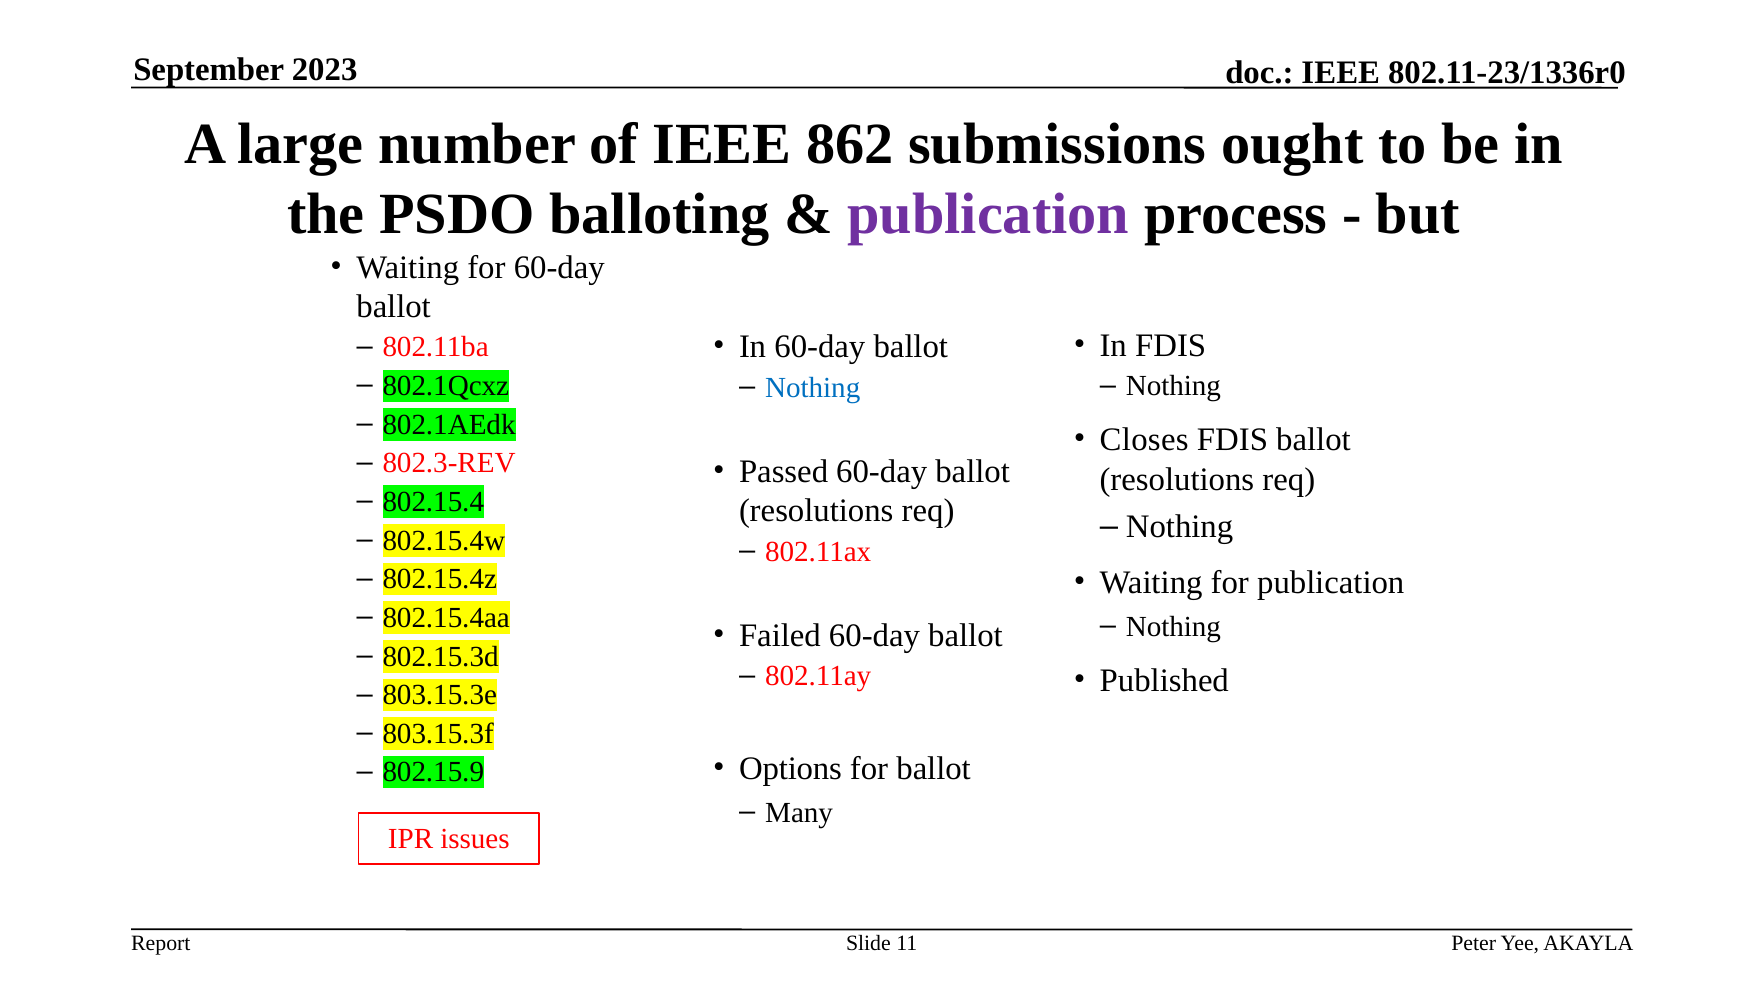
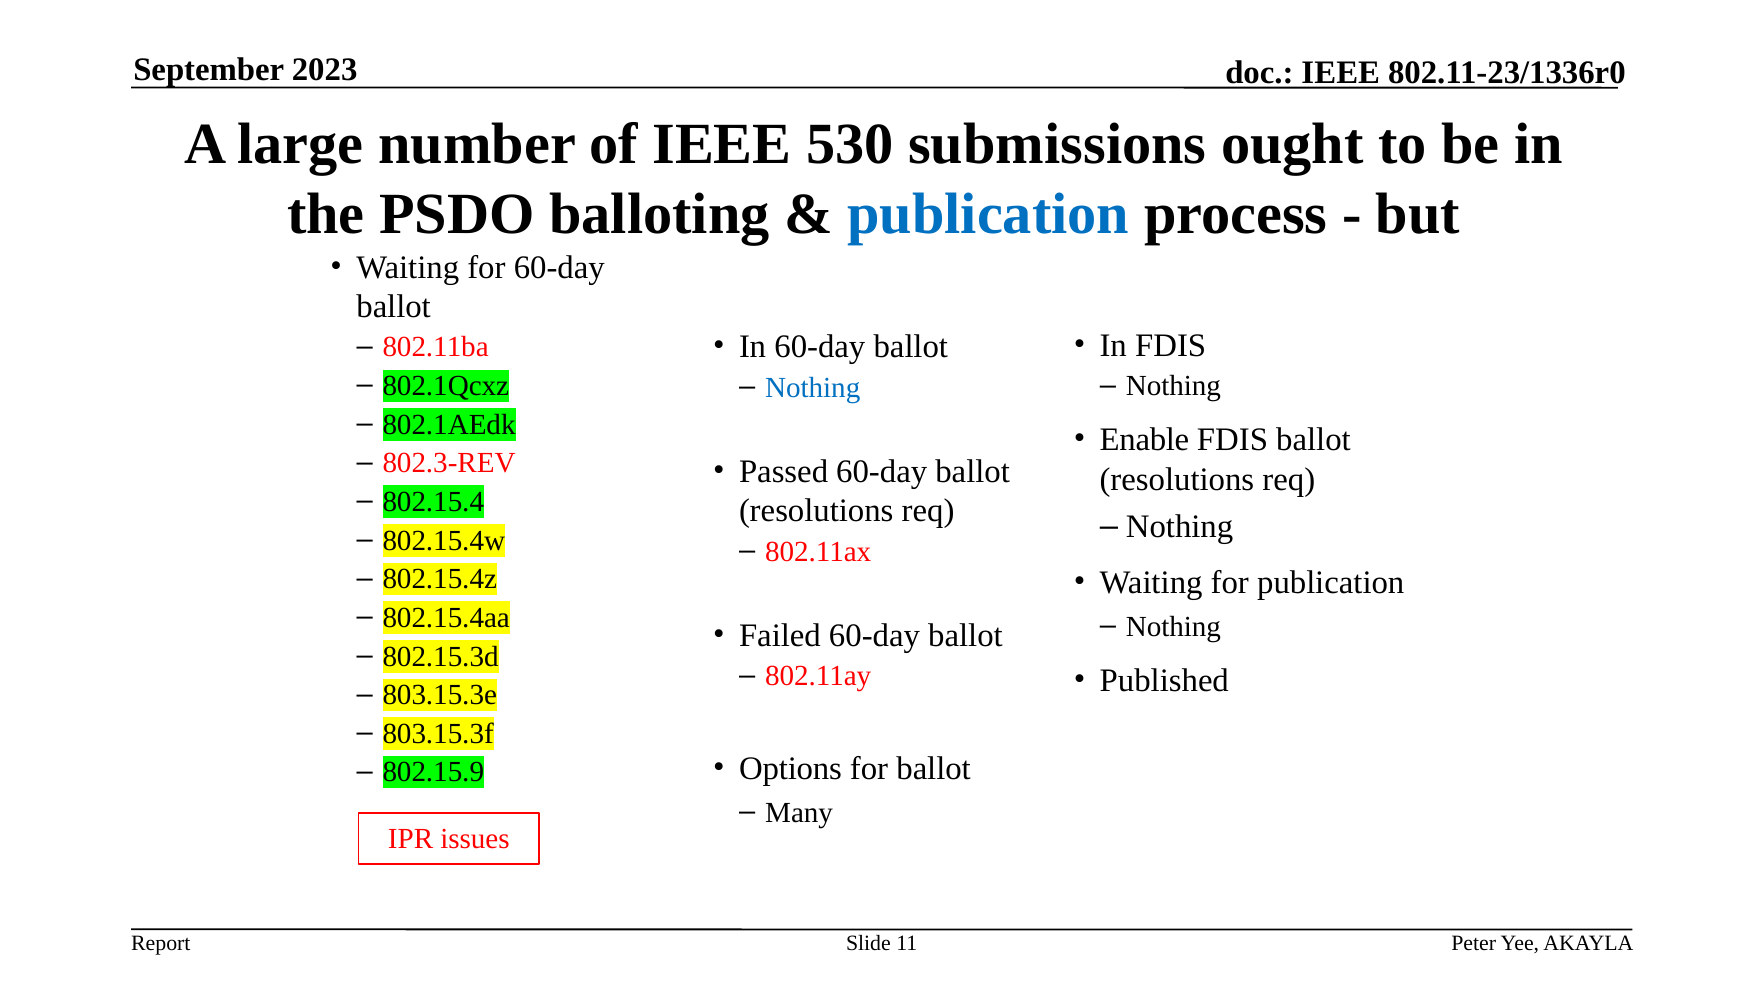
862: 862 -> 530
publication at (988, 214) colour: purple -> blue
Closes: Closes -> Enable
